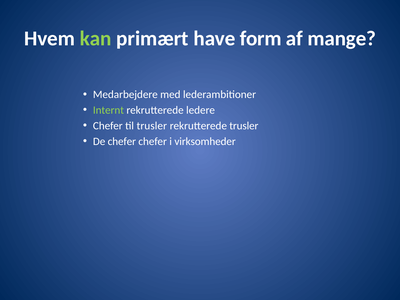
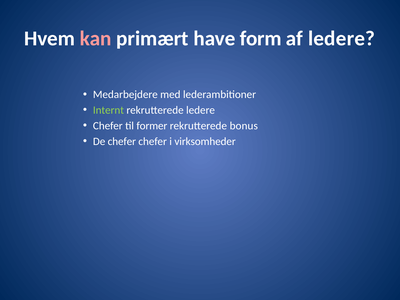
kan colour: light green -> pink
af mange: mange -> ledere
til trusler: trusler -> former
rekrutterede trusler: trusler -> bonus
